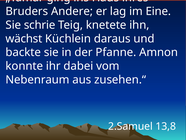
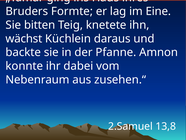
Andere: Andere -> Formte
schrie: schrie -> bitten
